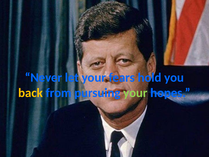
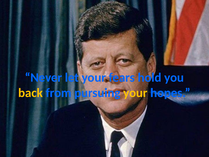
your at (135, 93) colour: light green -> yellow
